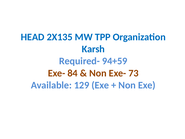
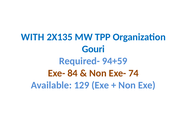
HEAD: HEAD -> WITH
Karsh: Karsh -> Gouri
73: 73 -> 74
